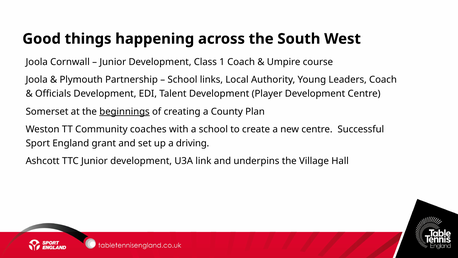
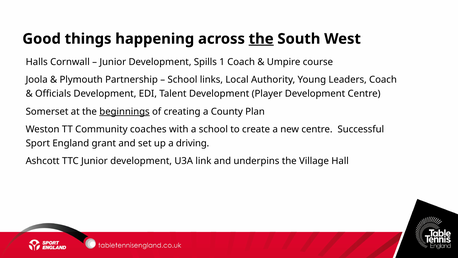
the at (261, 39) underline: none -> present
Joola at (37, 62): Joola -> Halls
Class: Class -> Spills
